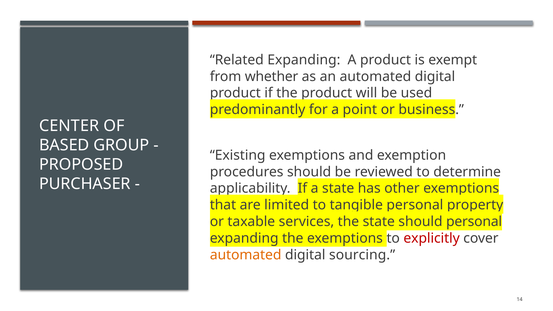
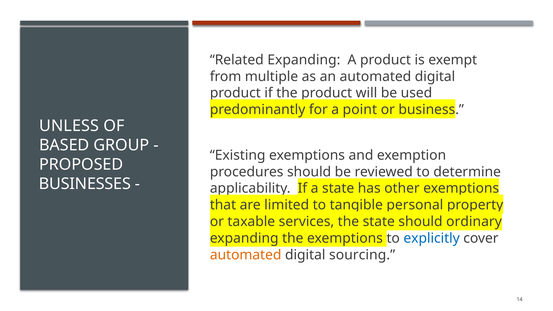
whether: whether -> multiple
CENTER: CENTER -> UNLESS
PURCHASER: PURCHASER -> BUSINESSES
should personal: personal -> ordinary
explicitly colour: red -> blue
